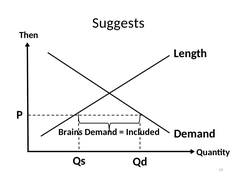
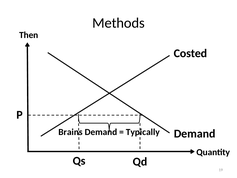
Suggests: Suggests -> Methods
Length: Length -> Costed
Included: Included -> Typically
